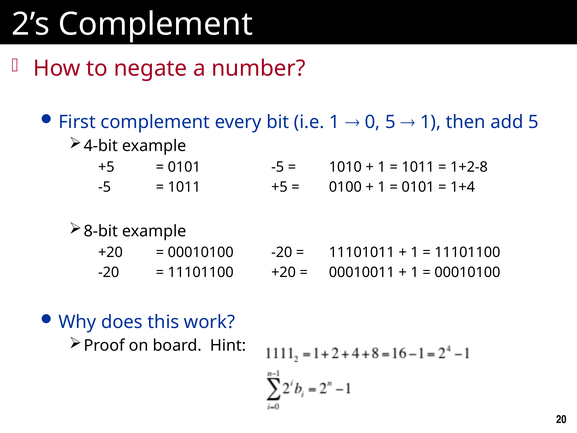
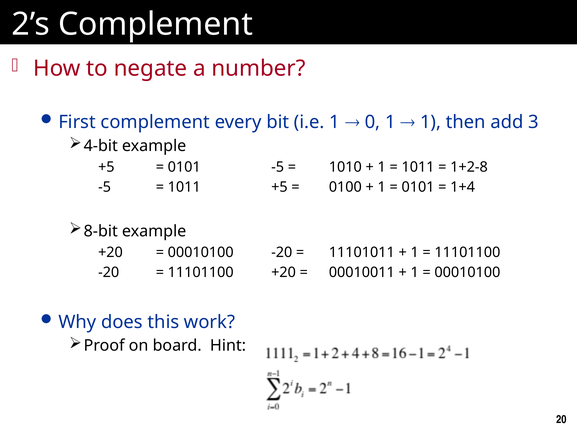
0 5: 5 -> 1
add 5: 5 -> 3
